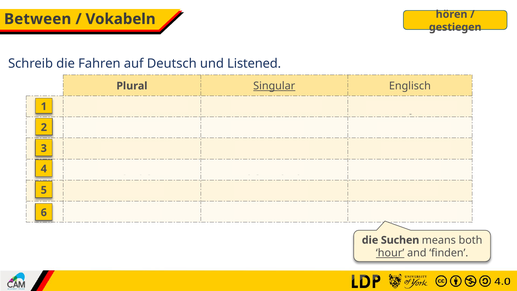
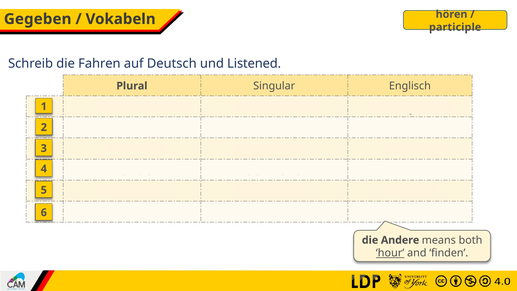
Between: Between -> Gegeben
gestiegen: gestiegen -> participle
Singular underline: present -> none
Suchen: Suchen -> Andere
